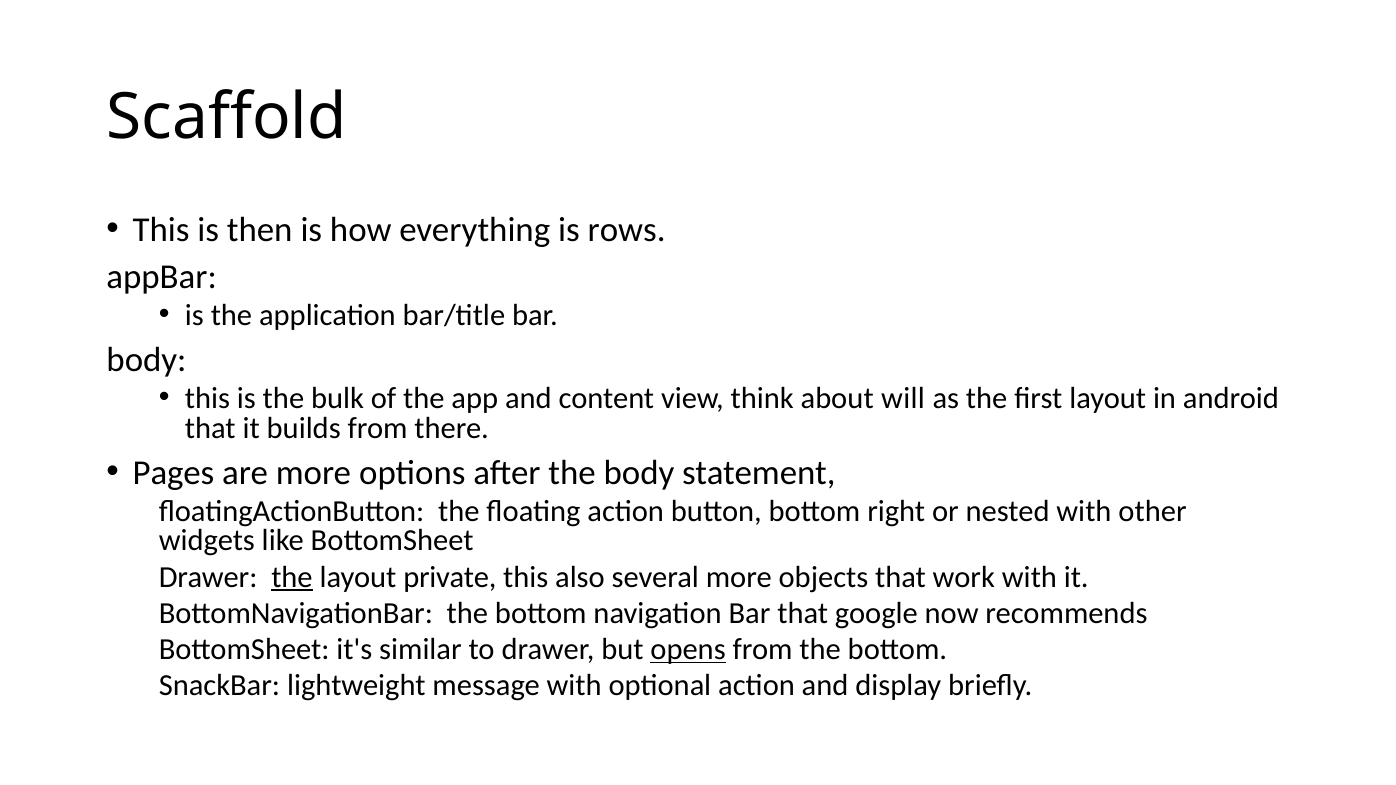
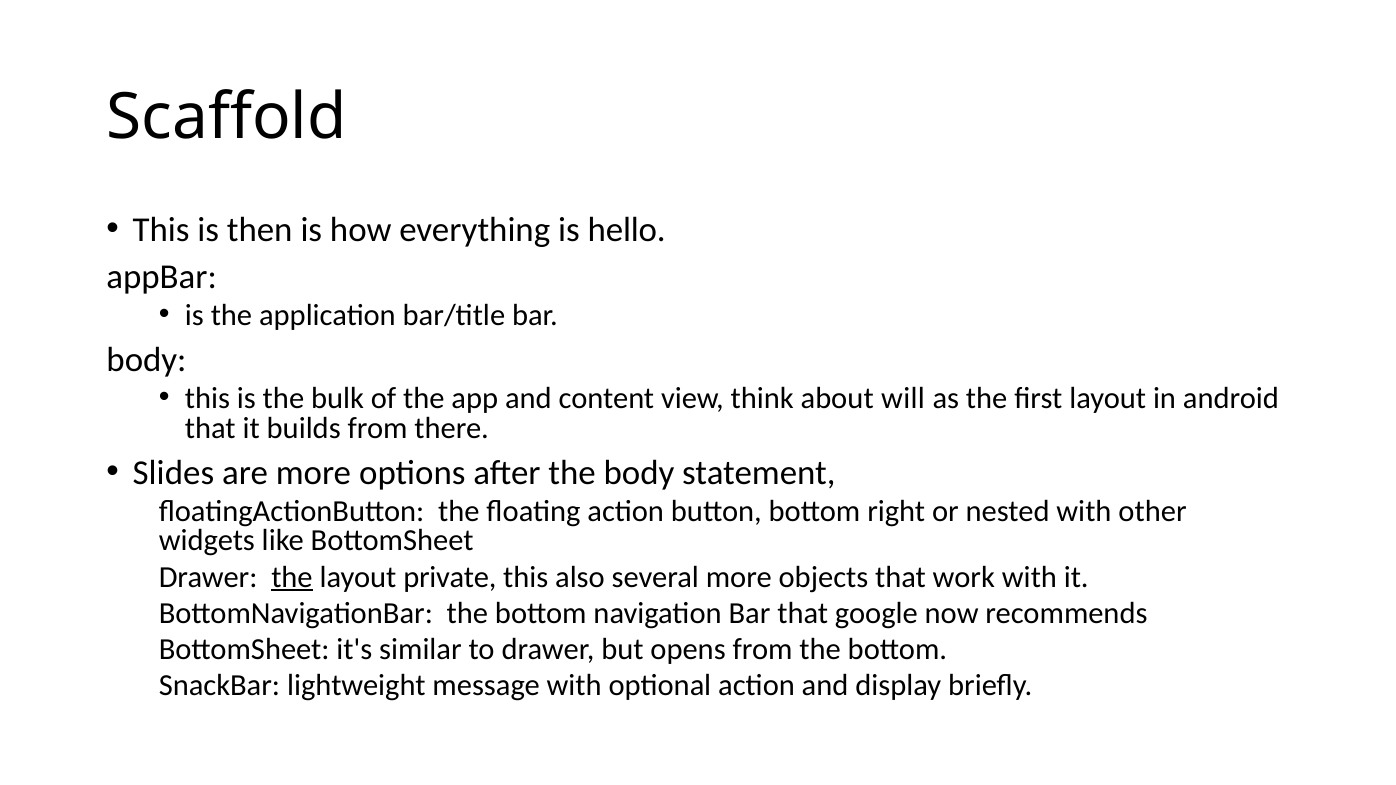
rows: rows -> hello
Pages: Pages -> Slides
opens underline: present -> none
